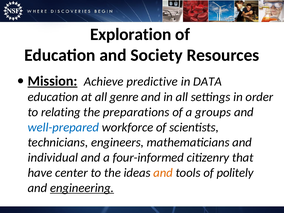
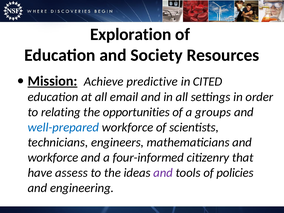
DATA: DATA -> CITED
genre: genre -> email
preparations: preparations -> opportunities
individual at (53, 158): individual -> workforce
center: center -> assess
and at (163, 173) colour: orange -> purple
politely: politely -> policies
engineering underline: present -> none
